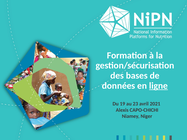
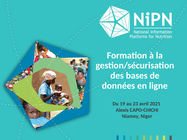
ligne underline: present -> none
